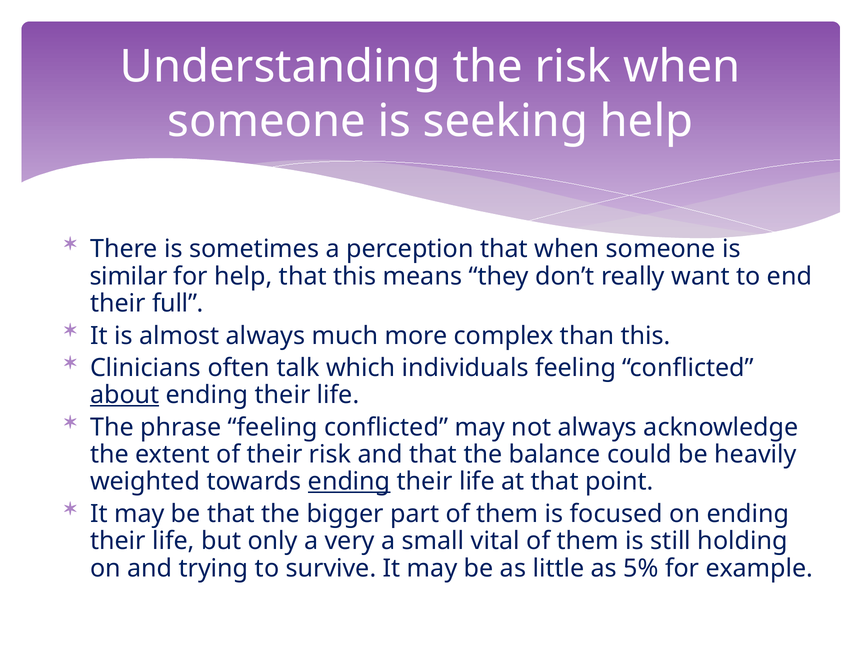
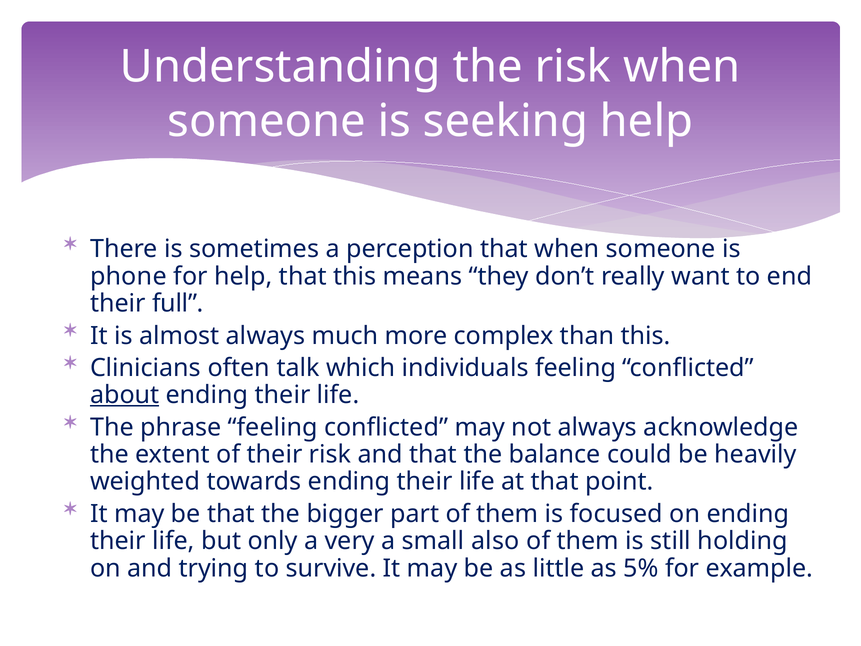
similar: similar -> phone
ending at (349, 481) underline: present -> none
vital: vital -> also
